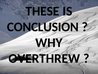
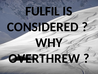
THESE: THESE -> FULFIL
CONCLUSION: CONCLUSION -> CONSIDERED
